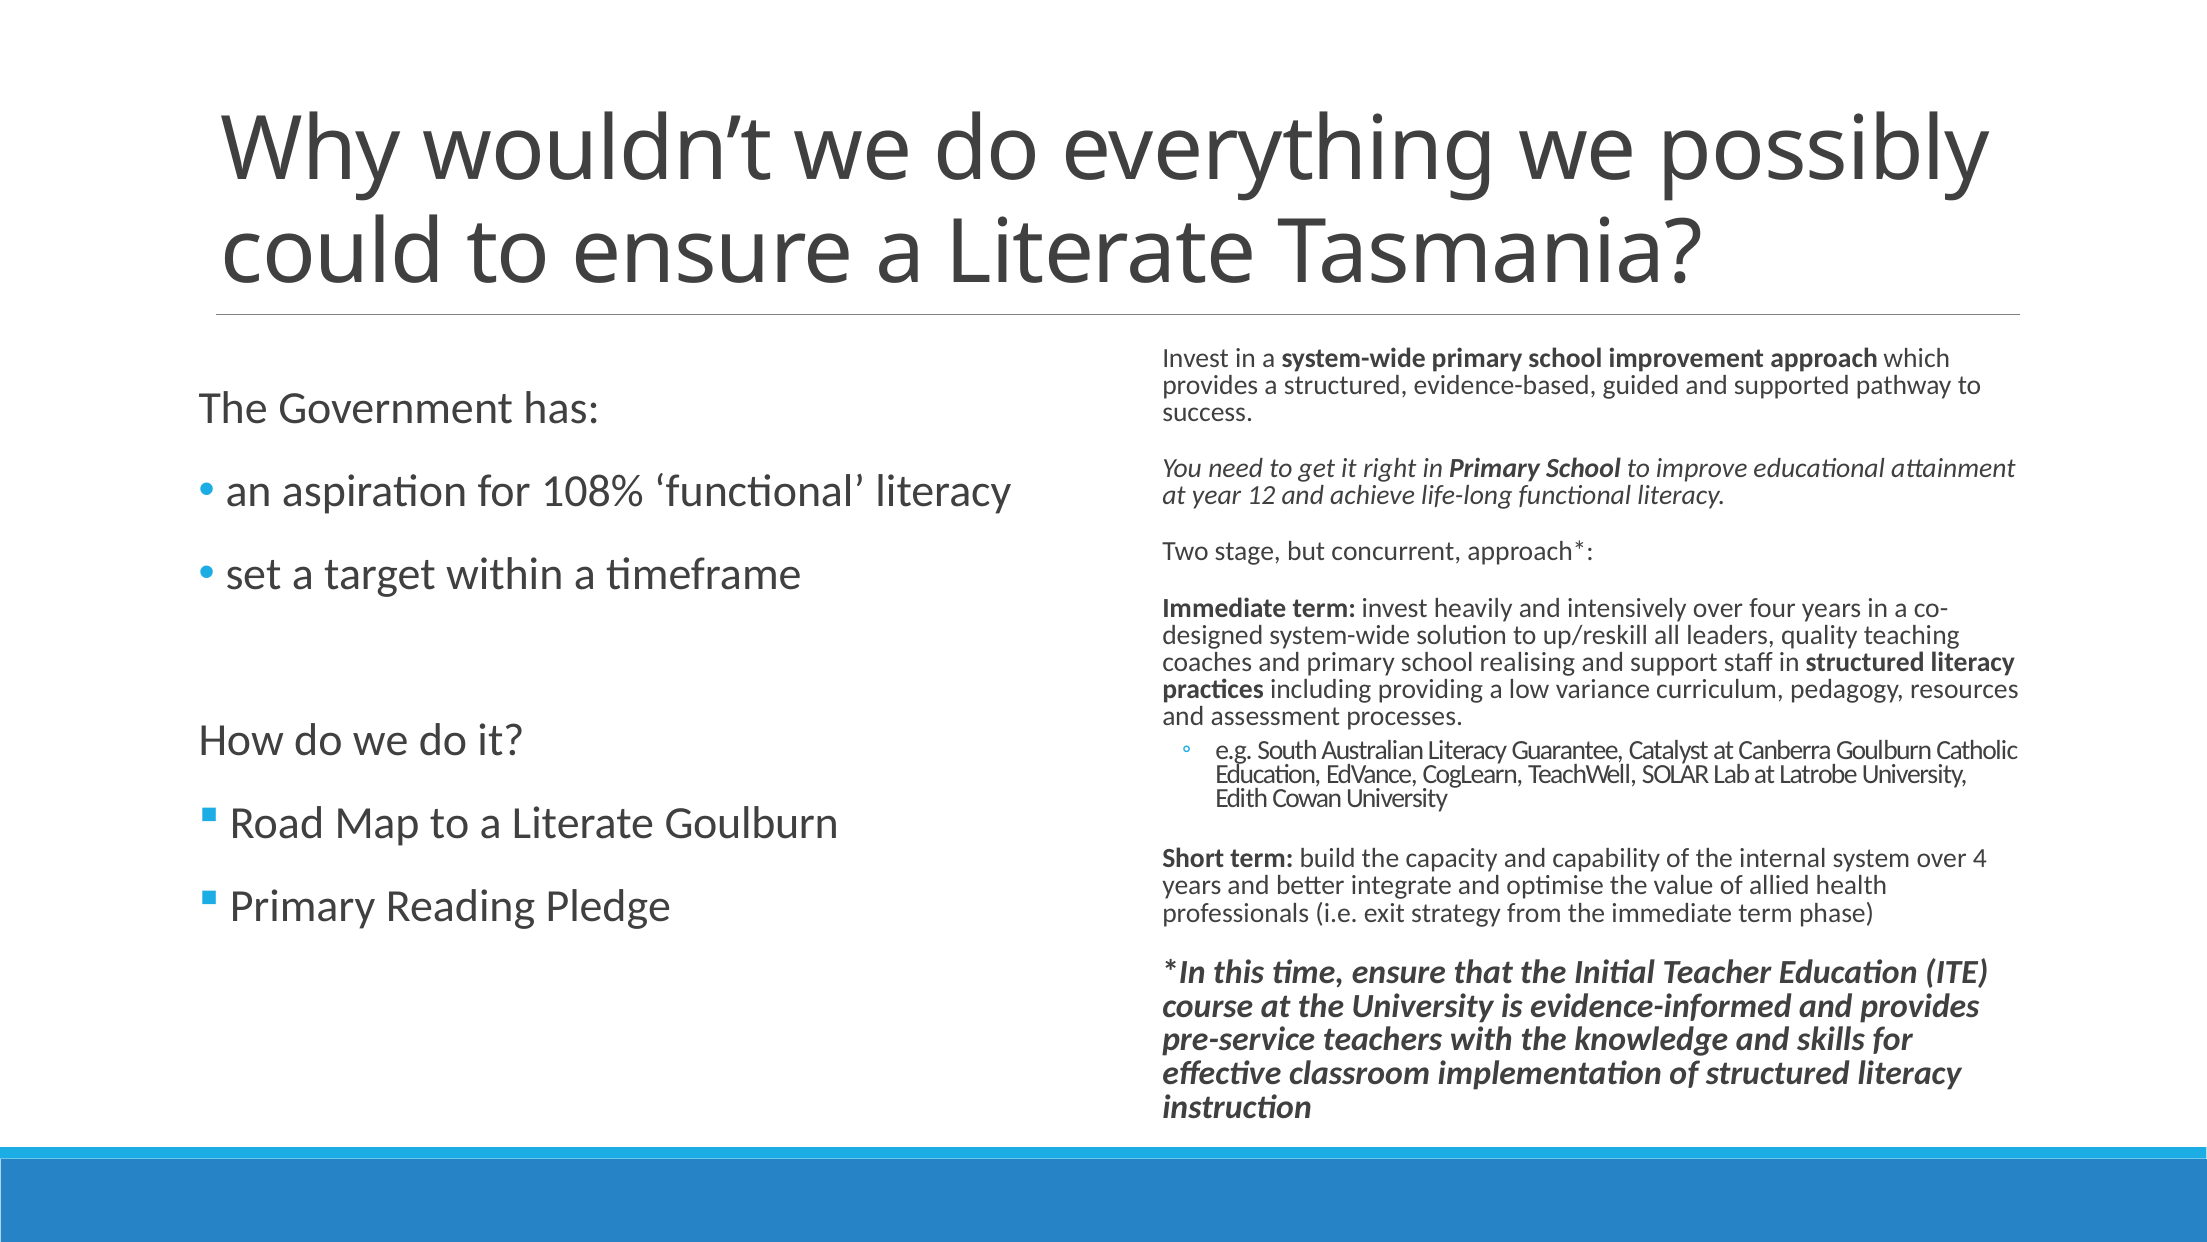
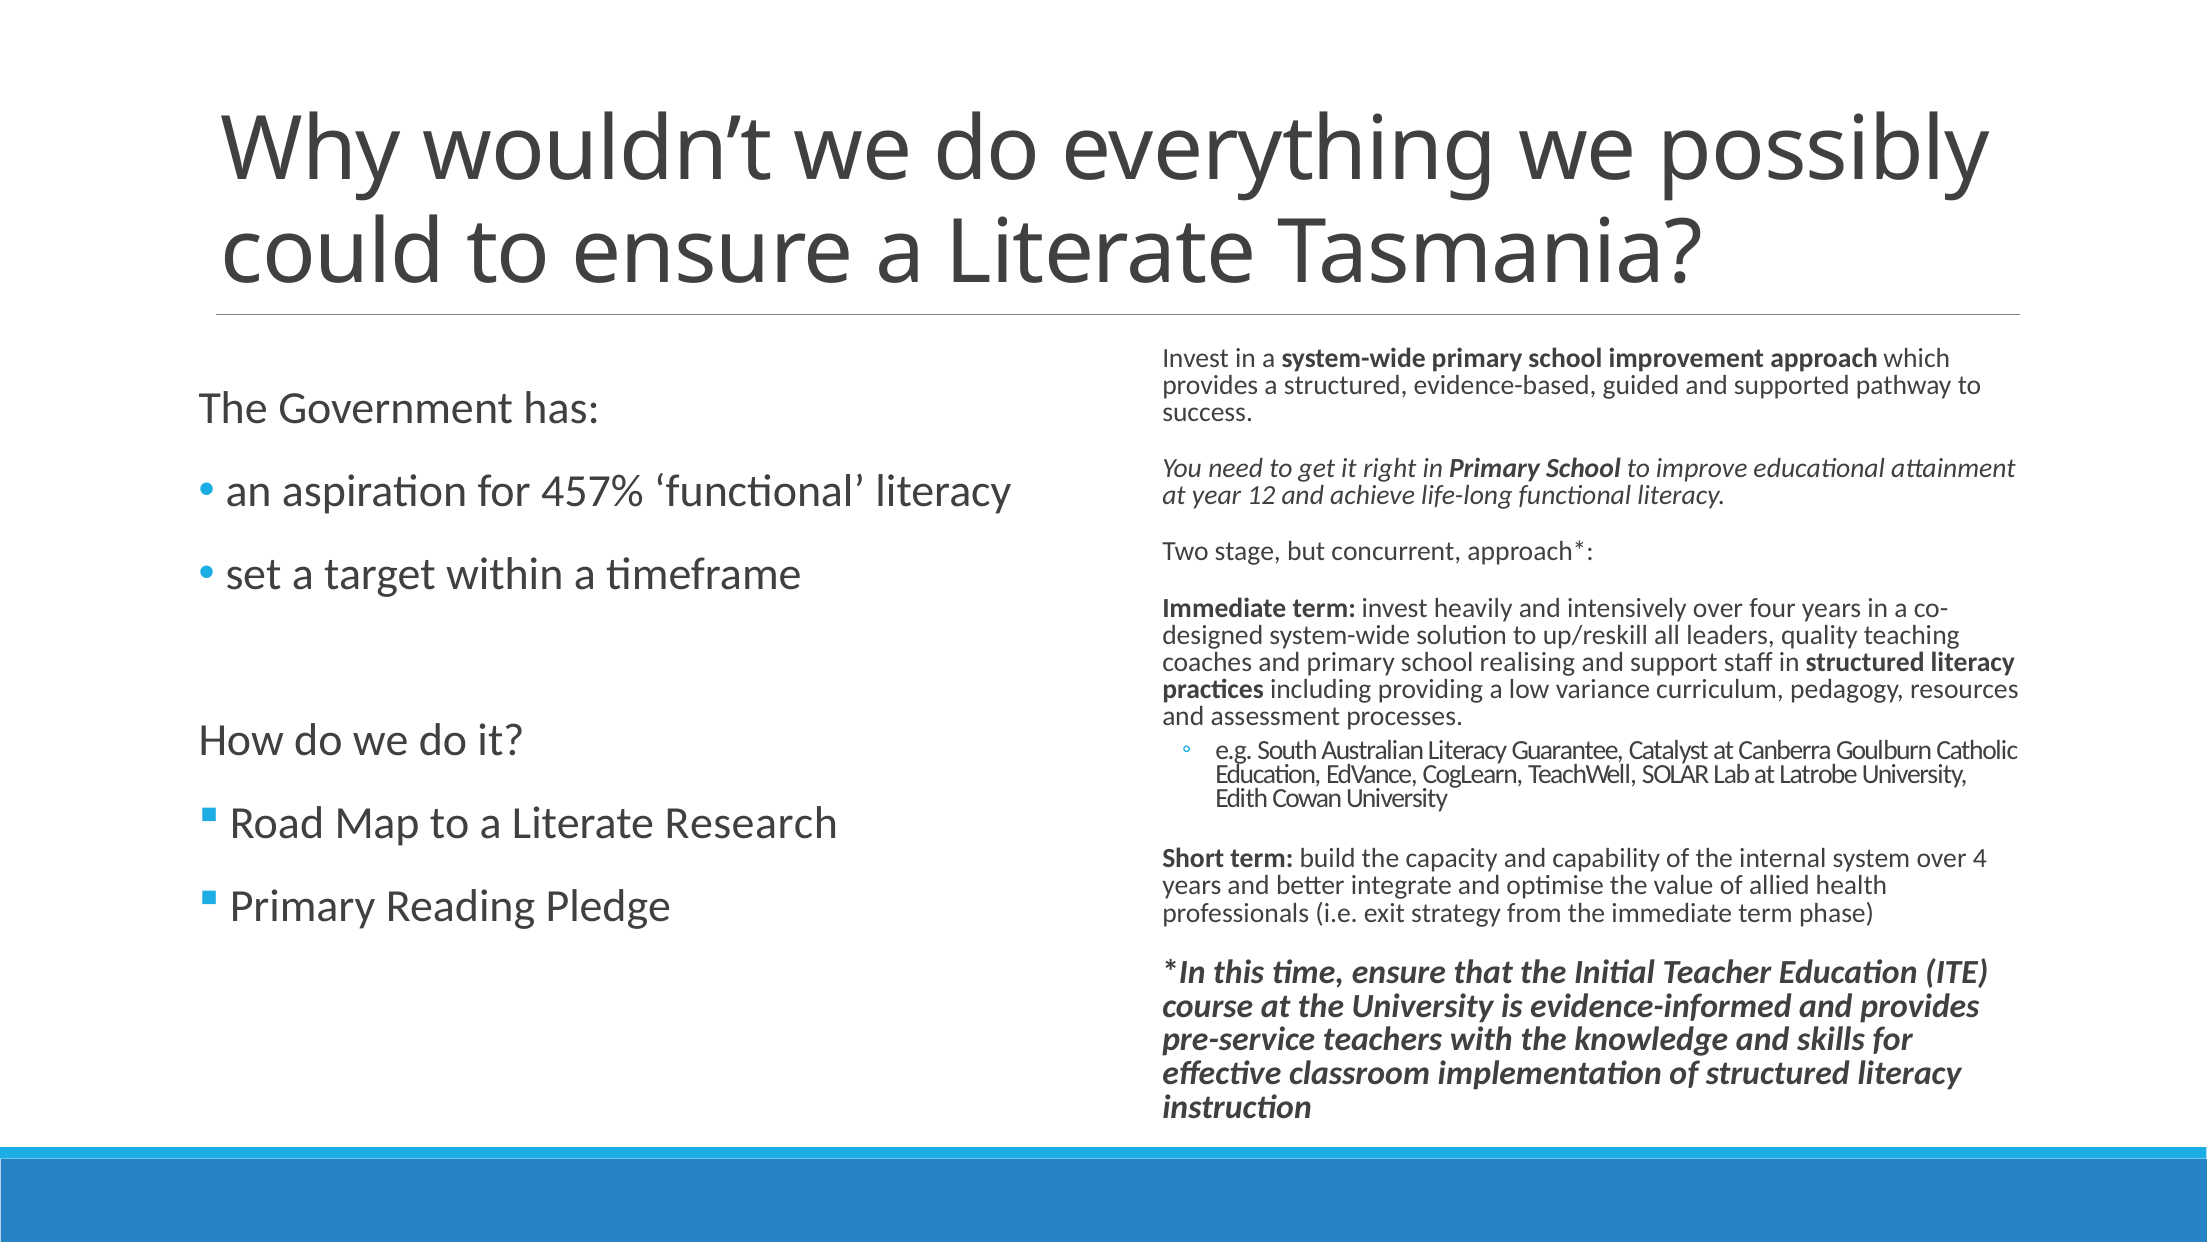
108%: 108% -> 457%
Literate Goulburn: Goulburn -> Research
